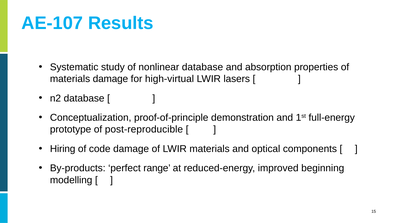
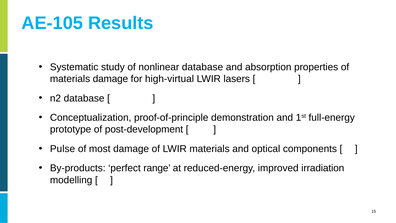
AE-107: AE-107 -> AE-105
post-reproducible: post-reproducible -> post-development
Hiring: Hiring -> Pulse
code: code -> most
beginning: beginning -> irradiation
